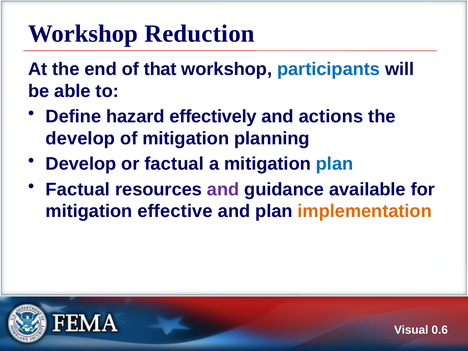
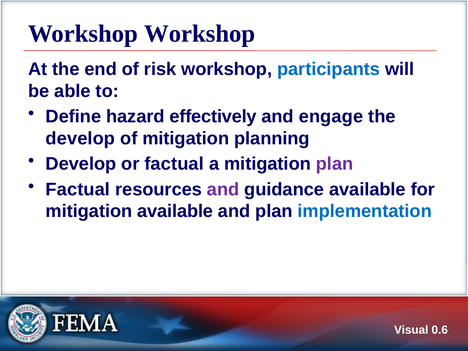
Workshop Reduction: Reduction -> Workshop
that: that -> risk
actions: actions -> engage
plan at (335, 164) colour: blue -> purple
mitigation effective: effective -> available
implementation colour: orange -> blue
